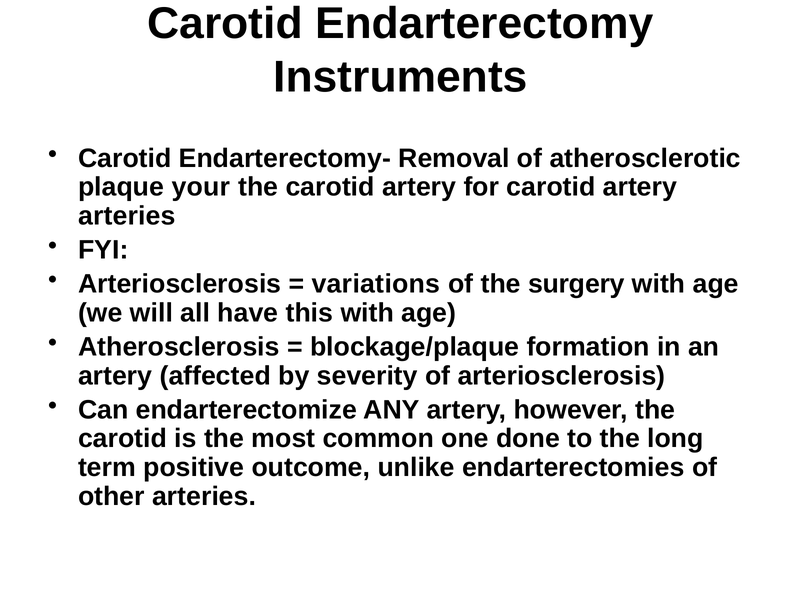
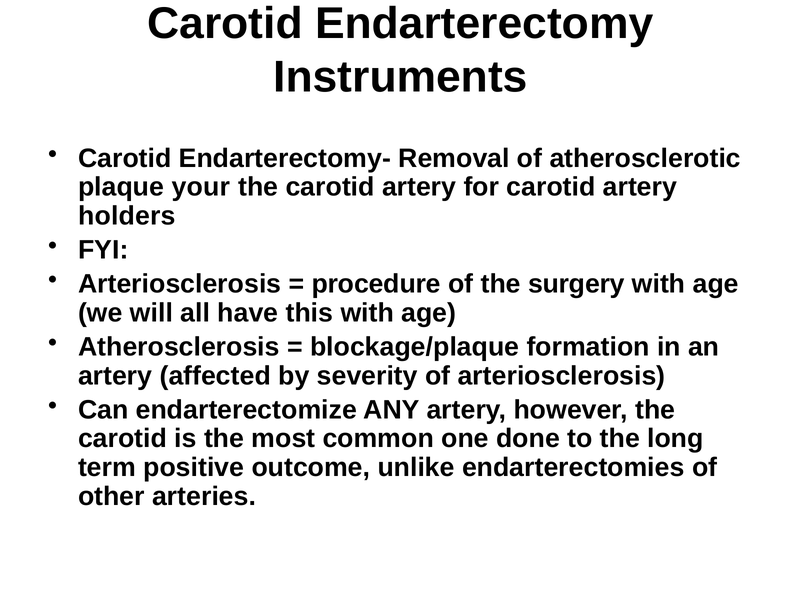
arteries at (127, 216): arteries -> holders
variations: variations -> procedure
